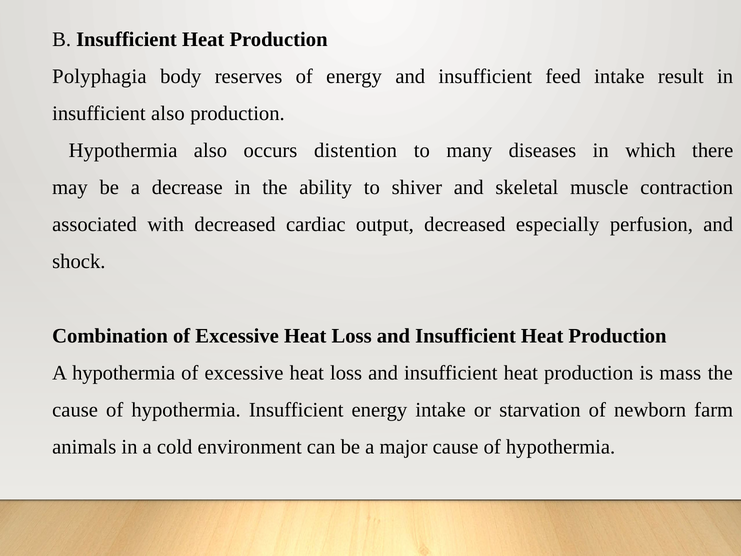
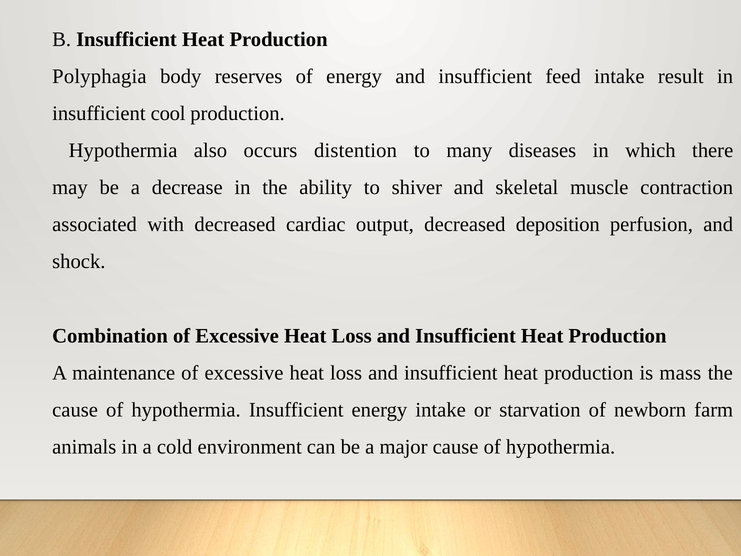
insufficient also: also -> cool
especially: especially -> deposition
A hypothermia: hypothermia -> maintenance
